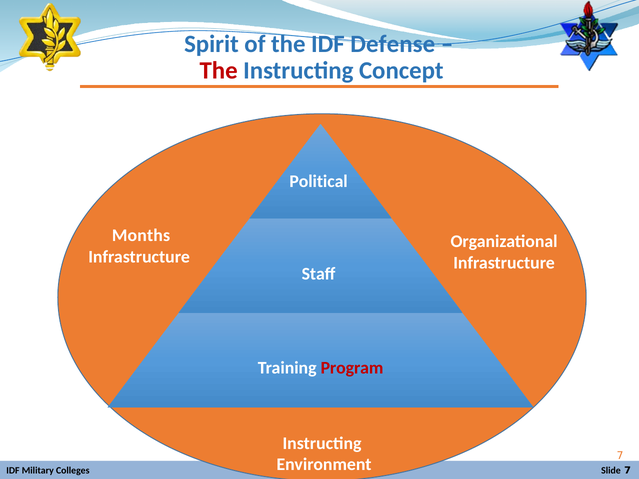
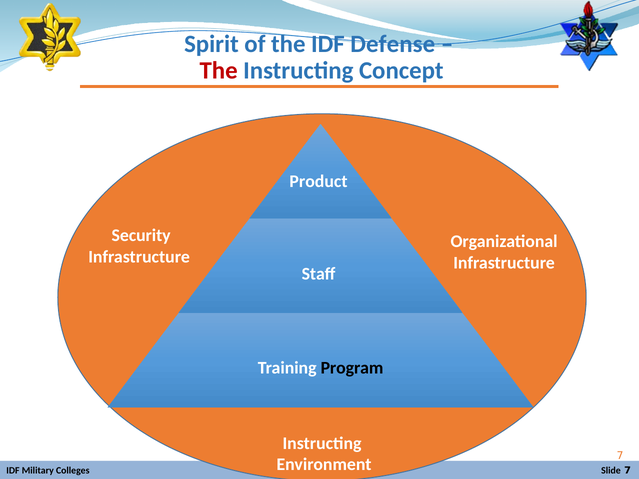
Political: Political -> Product
Months: Months -> Security
Program colour: red -> black
